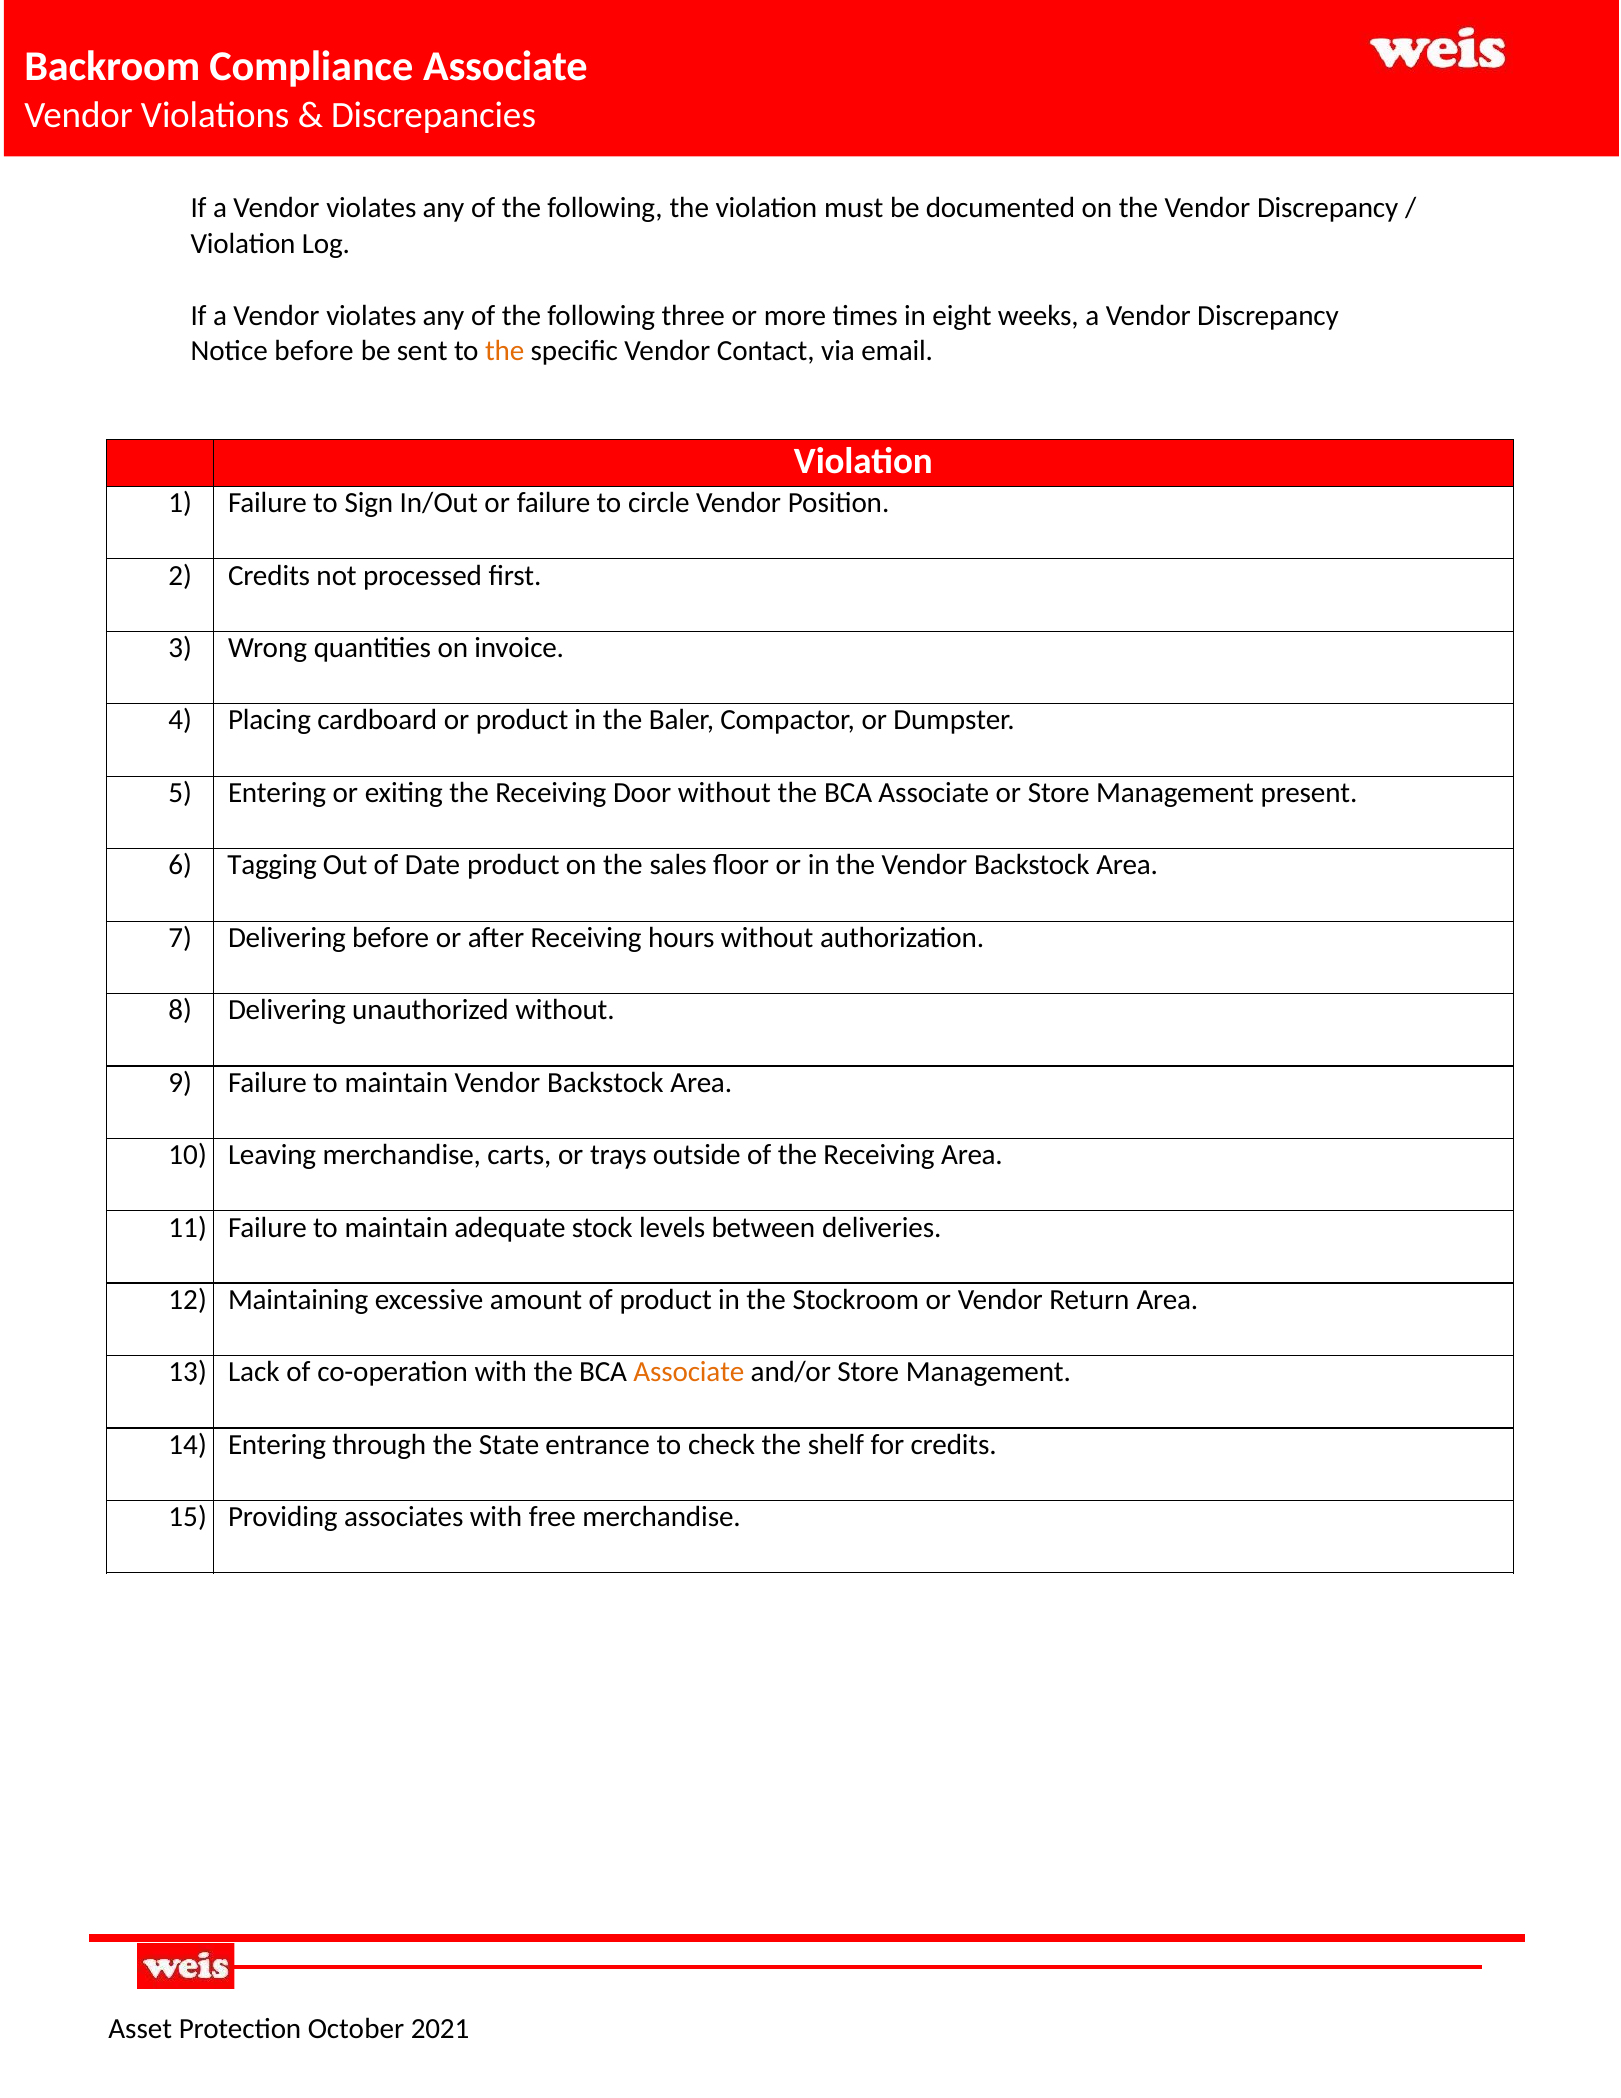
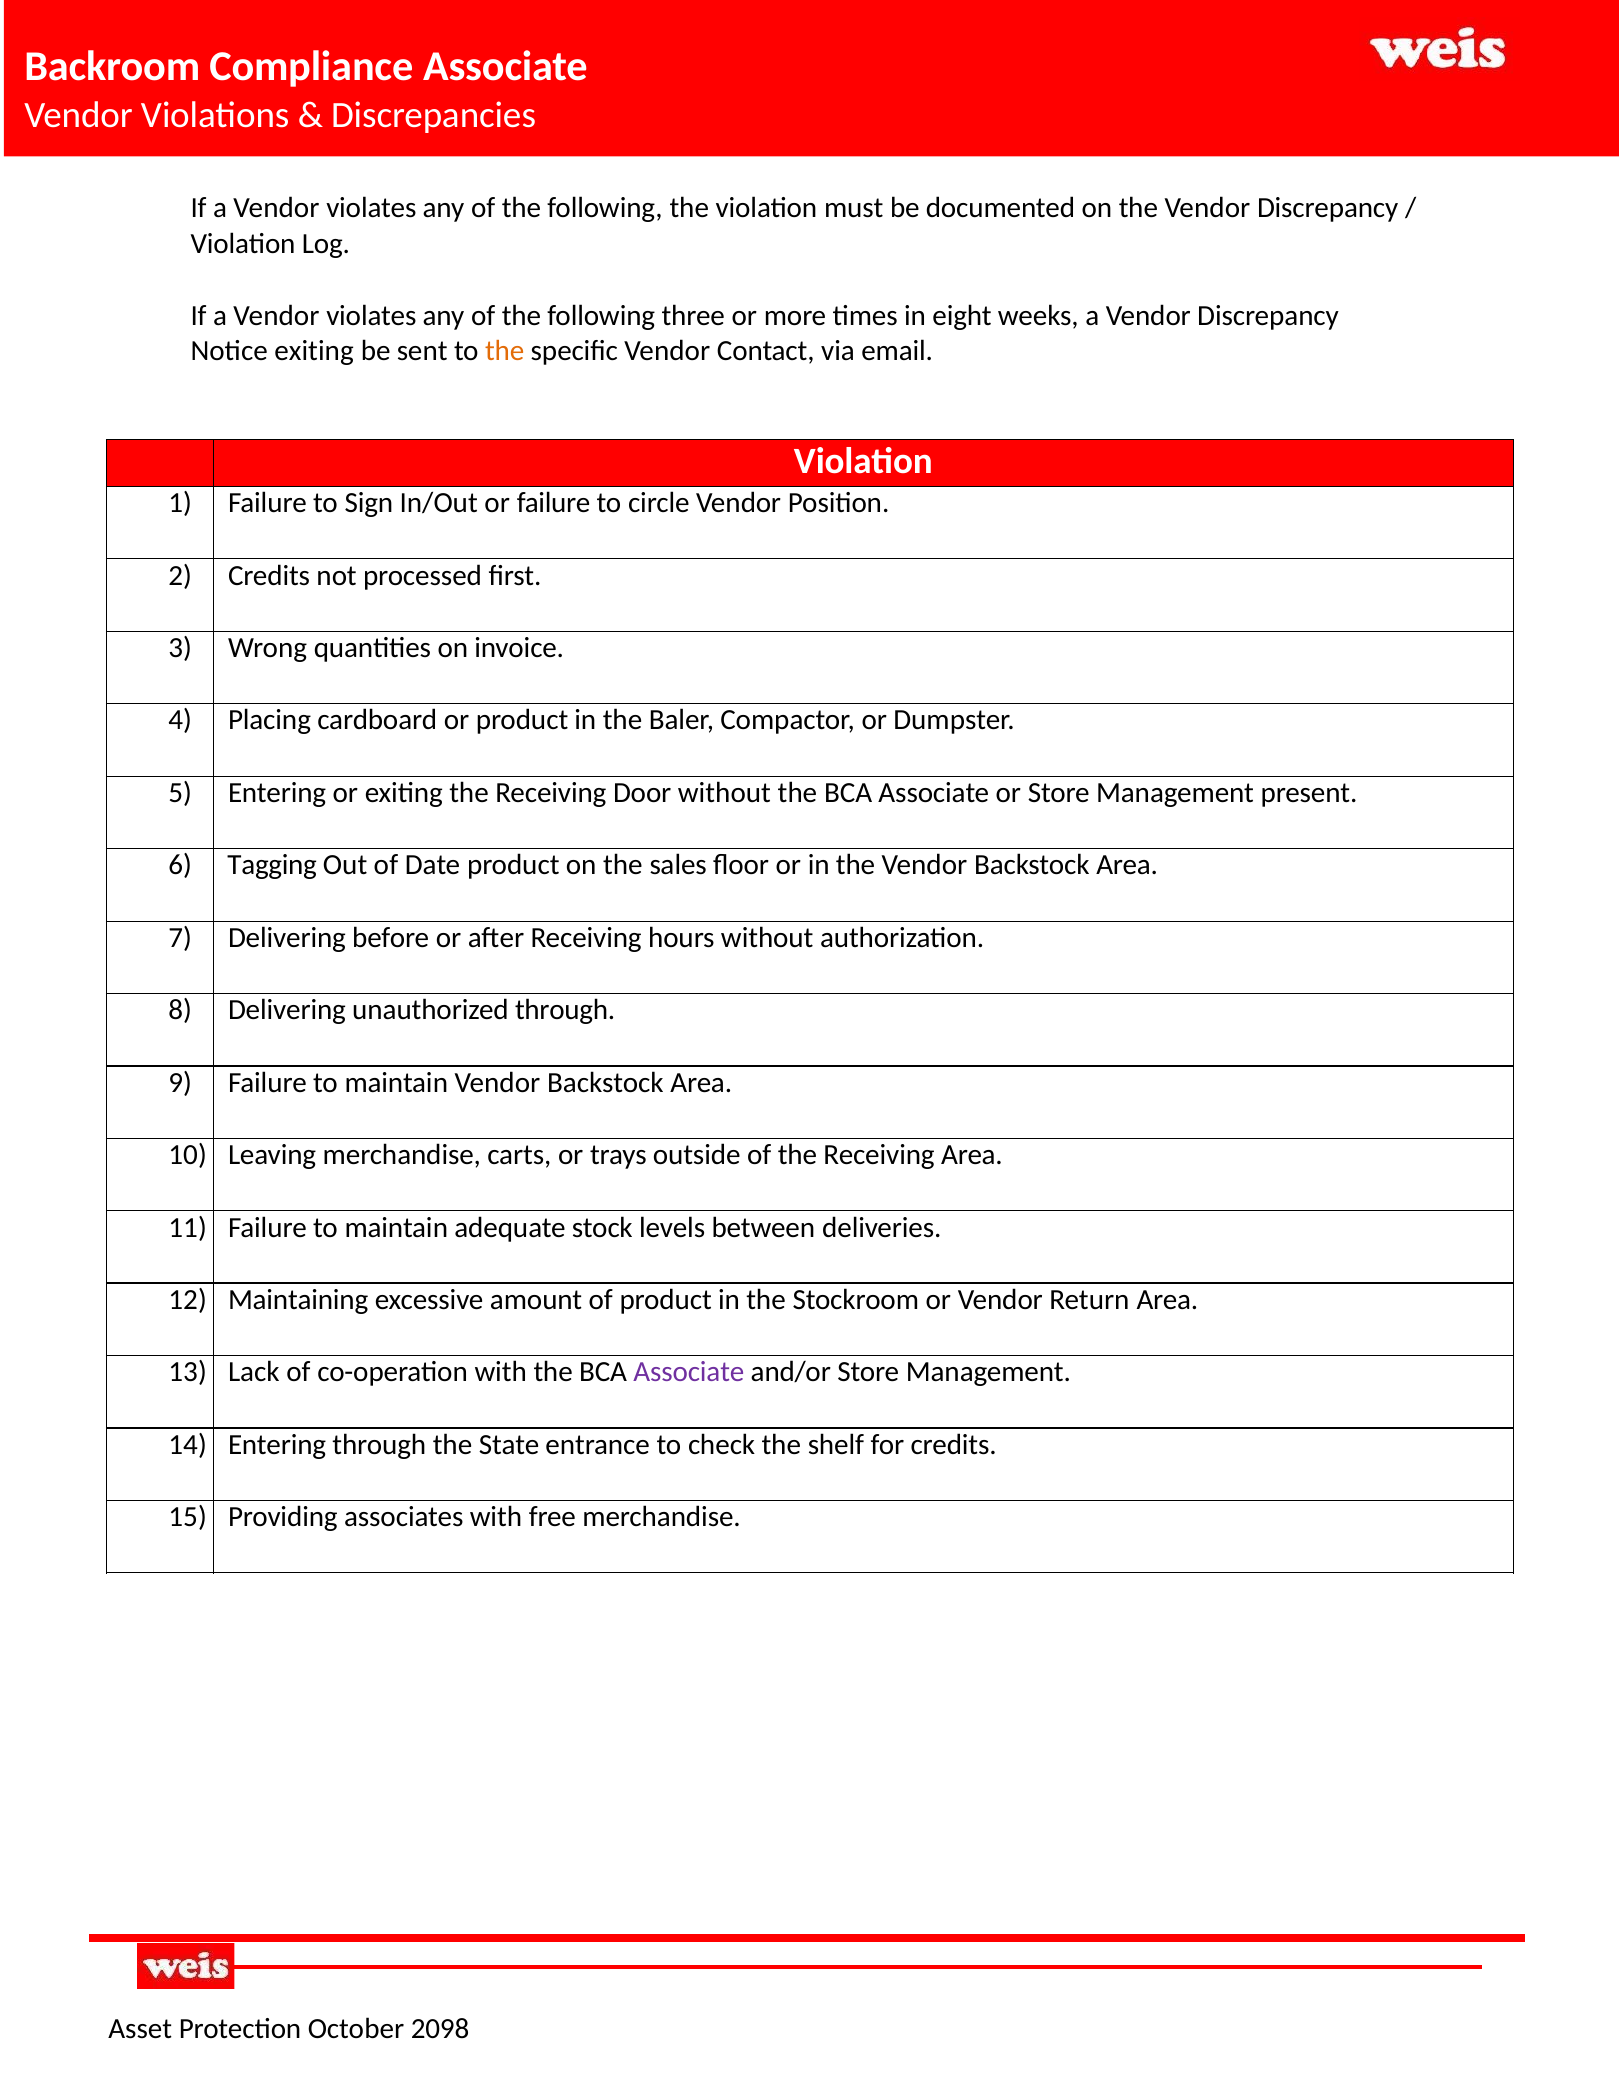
Notice before: before -> exiting
unauthorized without: without -> through
Associate at (689, 1372) colour: orange -> purple
2021: 2021 -> 2098
